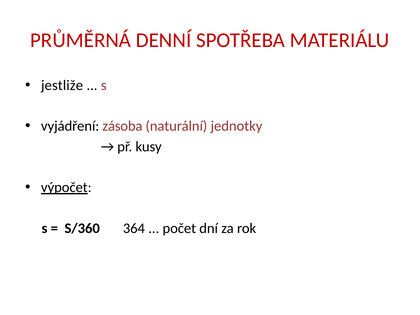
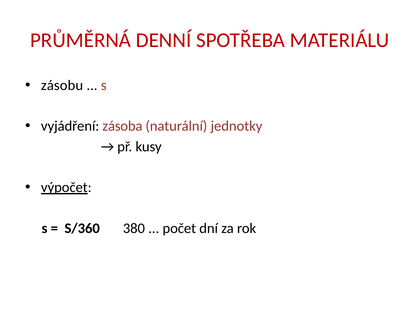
jestliže: jestliže -> zásobu
364: 364 -> 380
